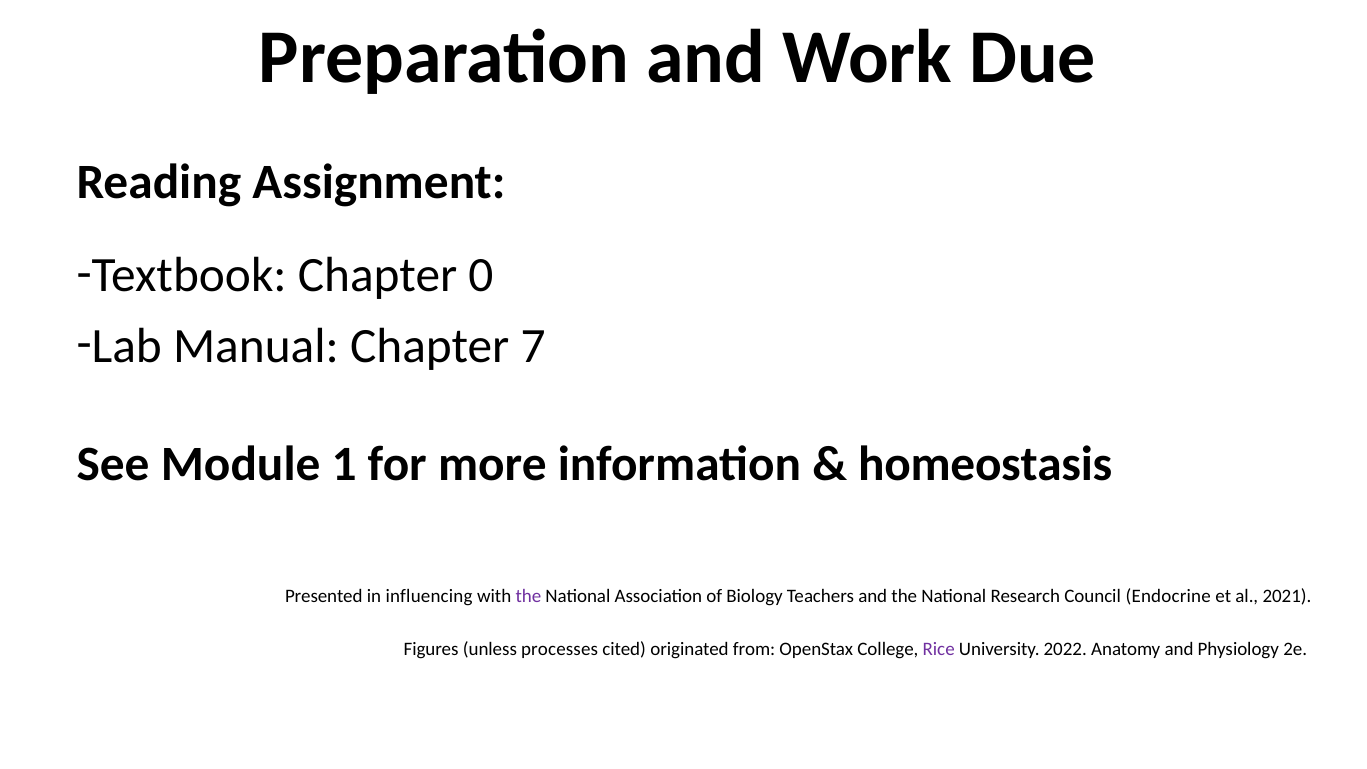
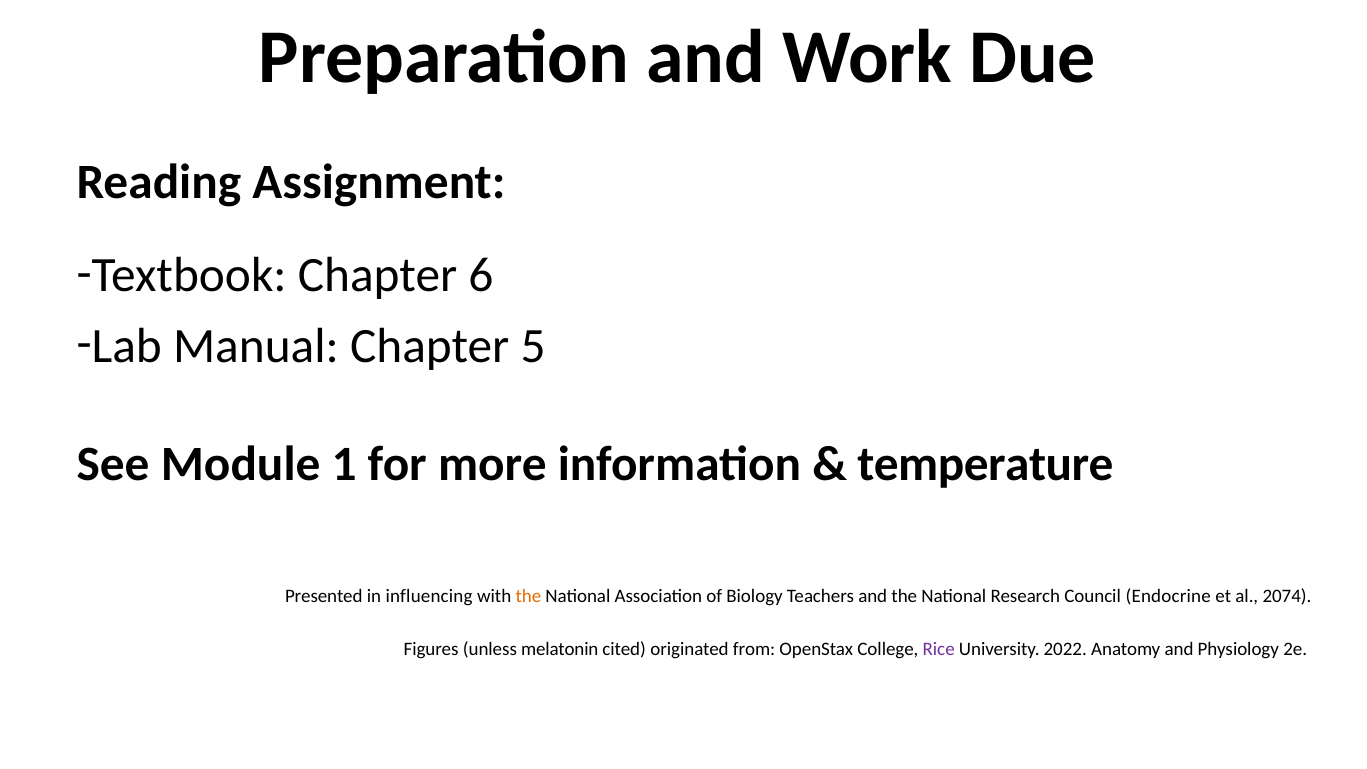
0: 0 -> 6
7: 7 -> 5
homeostasis: homeostasis -> temperature
the at (528, 596) colour: purple -> orange
2021: 2021 -> 2074
processes: processes -> melatonin
